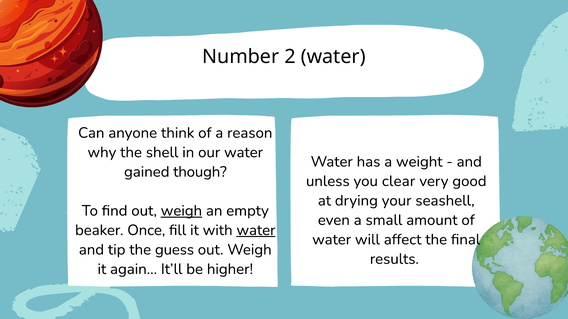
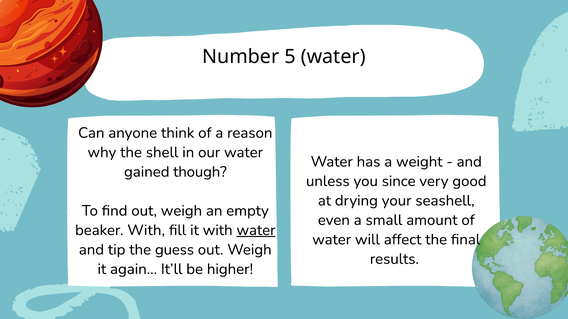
2: 2 -> 5
clear: clear -> since
weigh at (181, 211) underline: present -> none
beaker Once: Once -> With
